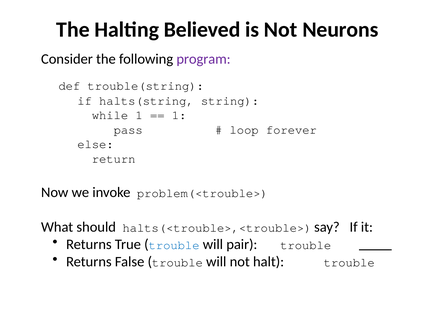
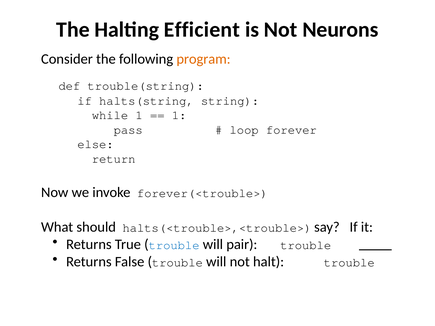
Believed: Believed -> Efficient
program colour: purple -> orange
problem(<trouble>: problem(<trouble> -> forever(<trouble>
